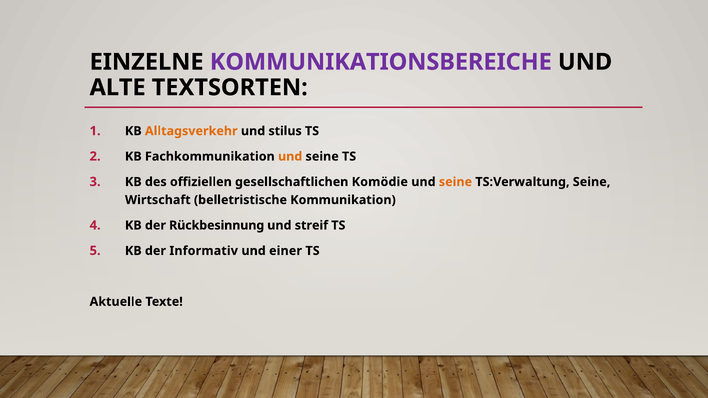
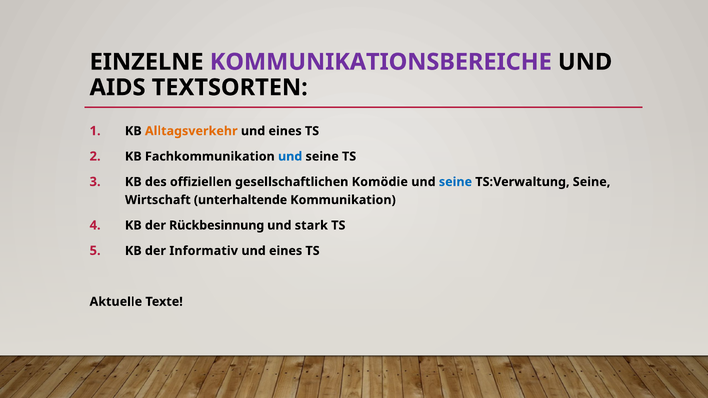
ALTE: ALTE -> AIDS
stilus at (285, 131): stilus -> eines
und at (290, 157) colour: orange -> blue
seine at (455, 182) colour: orange -> blue
belletristische: belletristische -> unterhaltende
streif: streif -> stark
einer at (286, 251): einer -> eines
